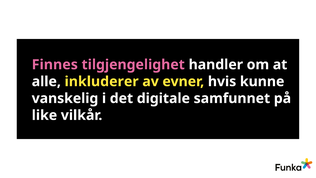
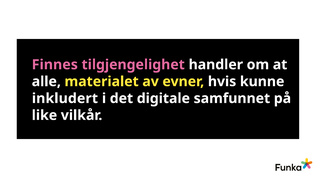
inkluderer: inkluderer -> materialet
vanskelig: vanskelig -> inkludert
